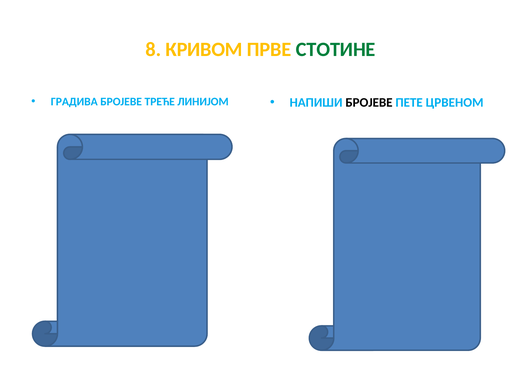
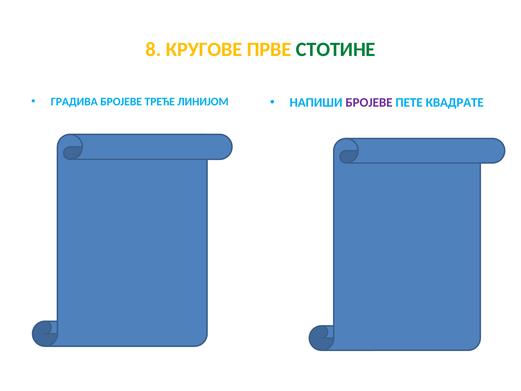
КРИВОМ: КРИВОМ -> КРУГОВЕ
БРОЈЕВЕ at (369, 103) colour: black -> purple
ЦРВЕНОМ: ЦРВЕНОМ -> КВАДРАТЕ
